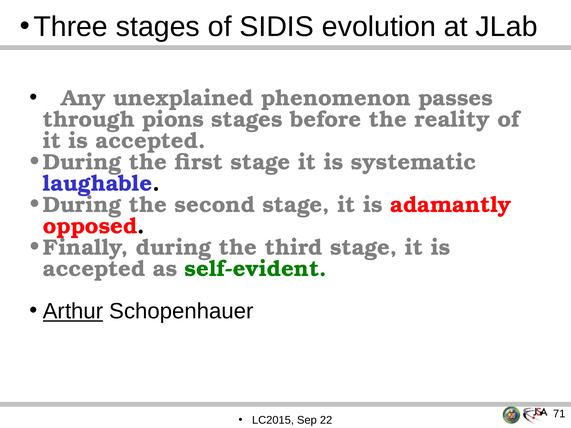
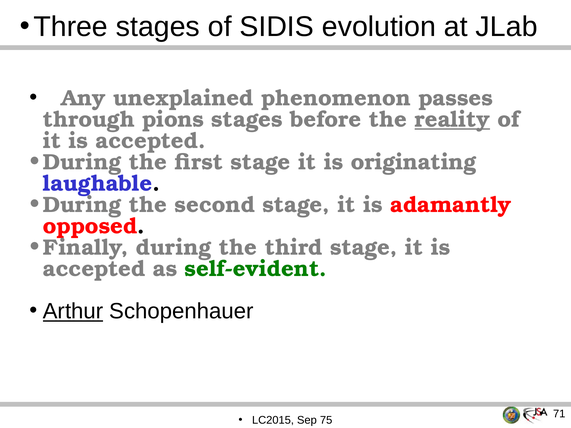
reality underline: none -> present
systematic: systematic -> originating
22: 22 -> 75
